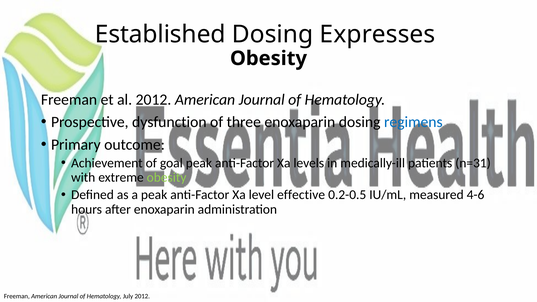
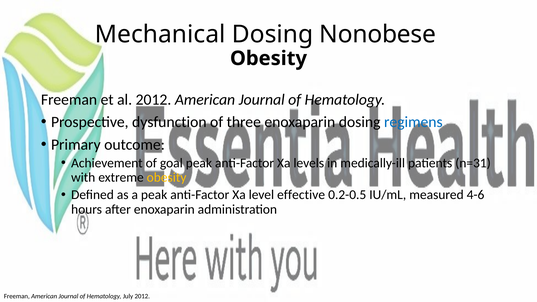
Established: Established -> Mechanical
Expresses: Expresses -> Nonobese
obesity at (167, 178) colour: light green -> yellow
